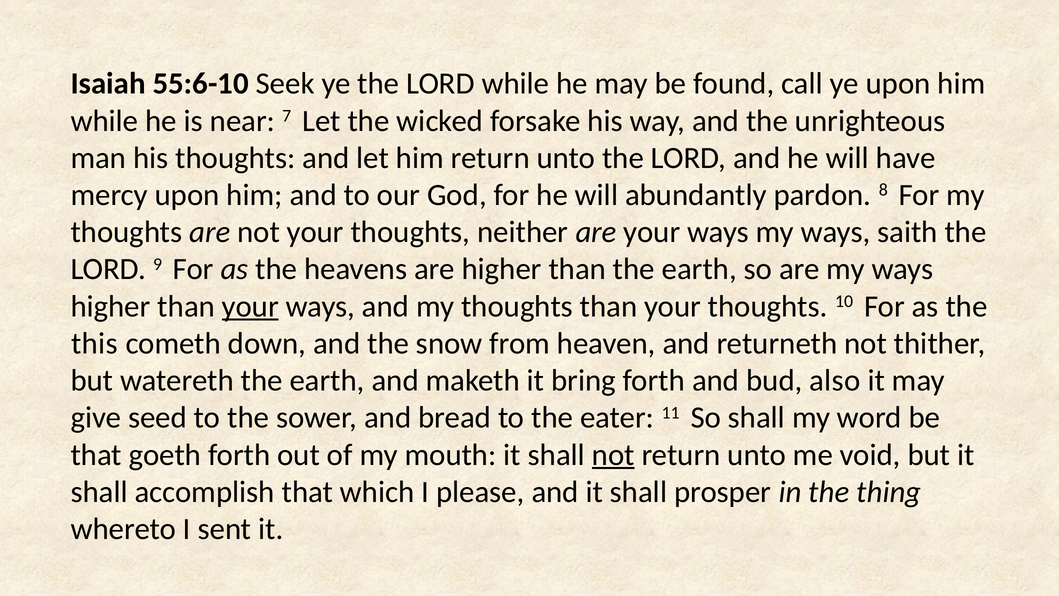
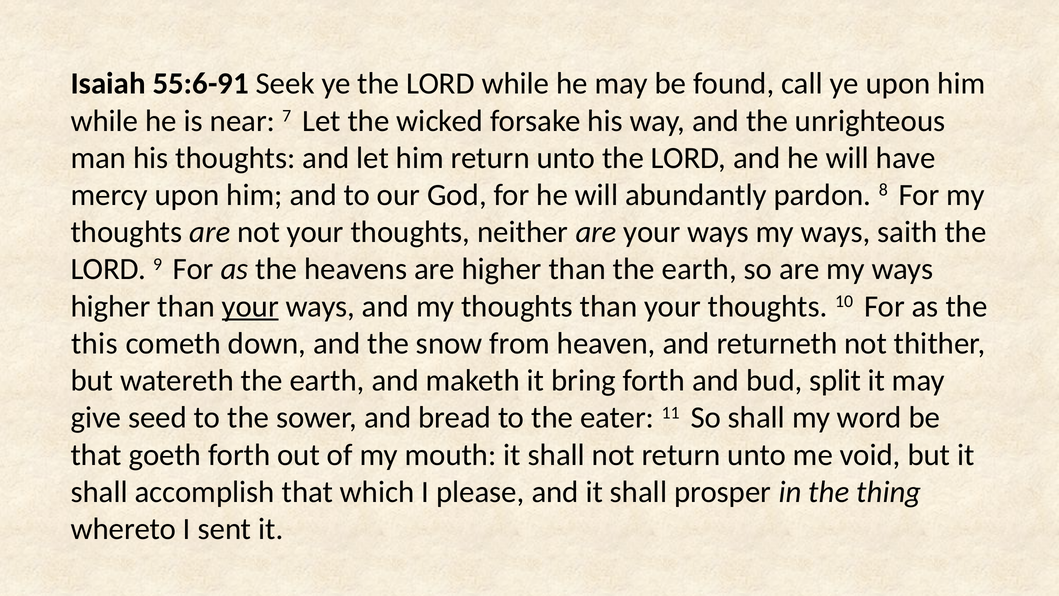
55:6-10: 55:6-10 -> 55:6-91
also: also -> split
not at (613, 455) underline: present -> none
